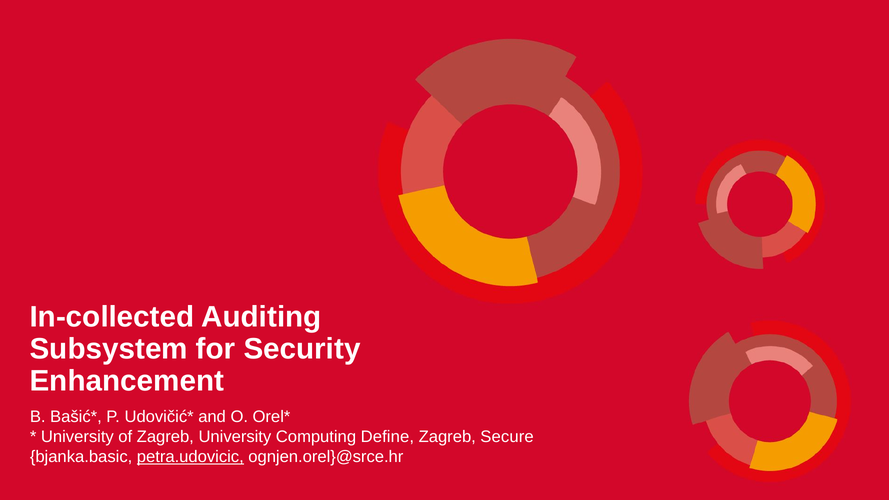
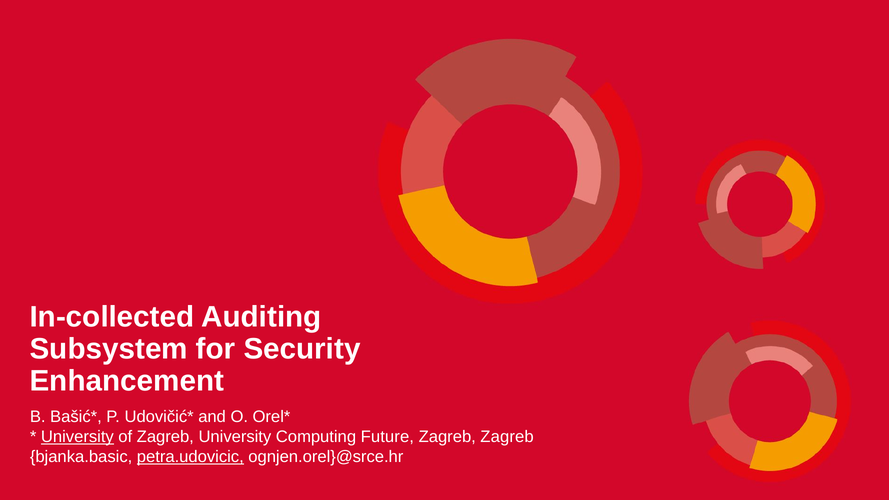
University at (77, 437) underline: none -> present
Define: Define -> Future
Zagreb Secure: Secure -> Zagreb
